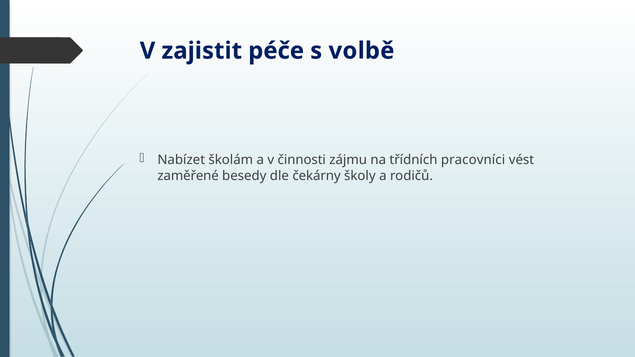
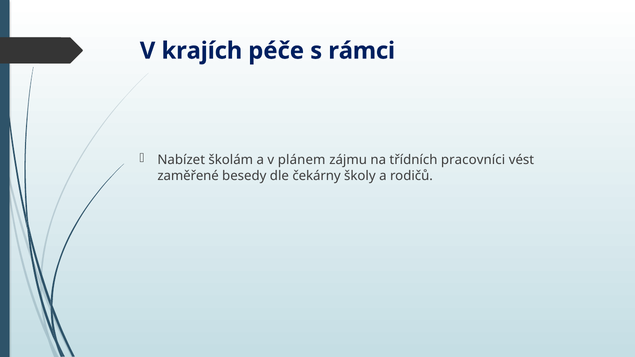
zajistit: zajistit -> krajích
volbě: volbě -> rámci
činnosti: činnosti -> plánem
